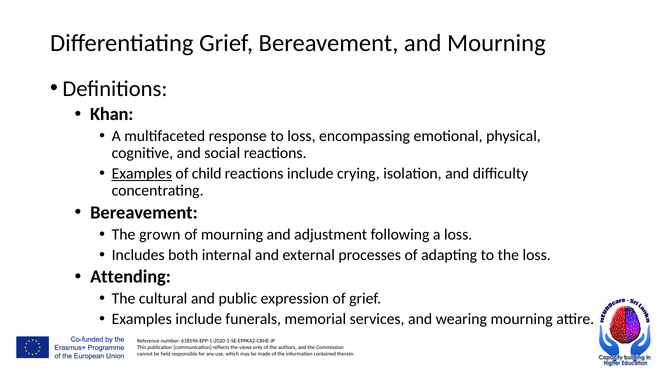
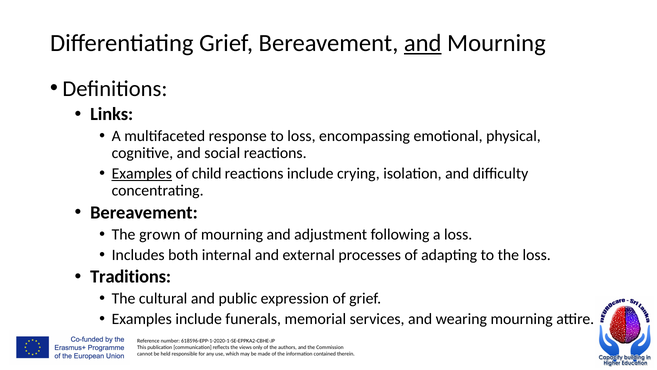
and at (423, 43) underline: none -> present
Khan: Khan -> Links
Attending: Attending -> Traditions
